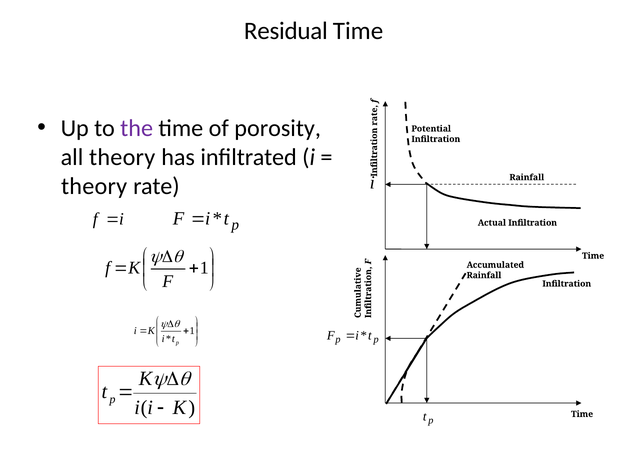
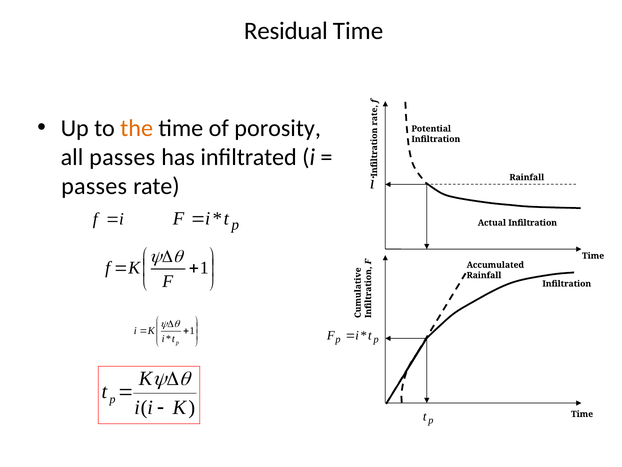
the colour: purple -> orange
all theory: theory -> passes
theory at (94, 186): theory -> passes
